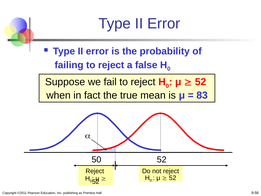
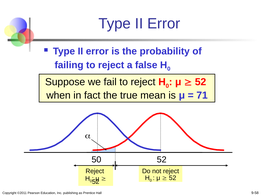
83: 83 -> 71
